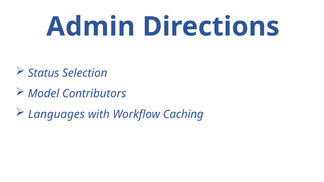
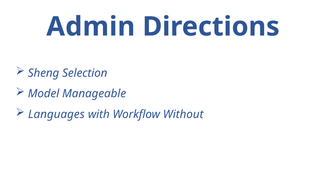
Status: Status -> Sheng
Contributors: Contributors -> Manageable
Caching: Caching -> Without
